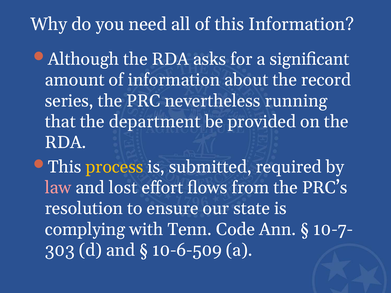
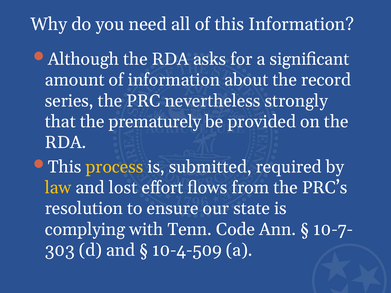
running: running -> strongly
department: department -> prematurely
law colour: pink -> yellow
10-6-509: 10-6-509 -> 10-4-509
